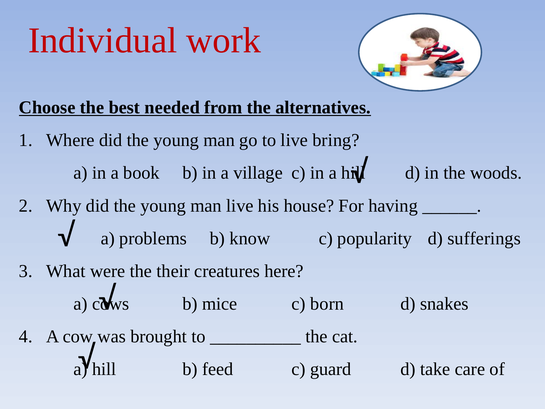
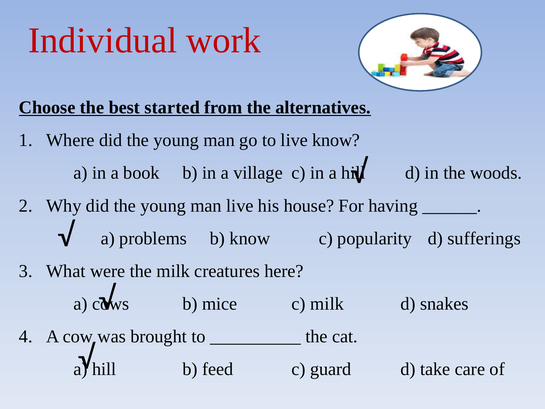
needed: needed -> started
live bring: bring -> know
the their: their -> milk
c born: born -> milk
